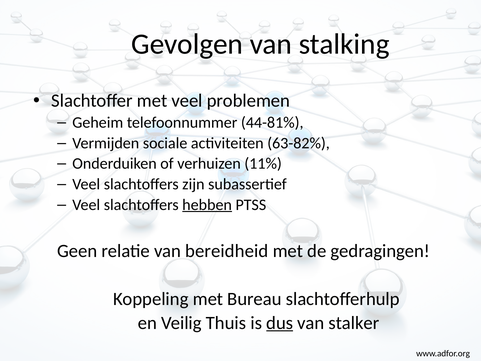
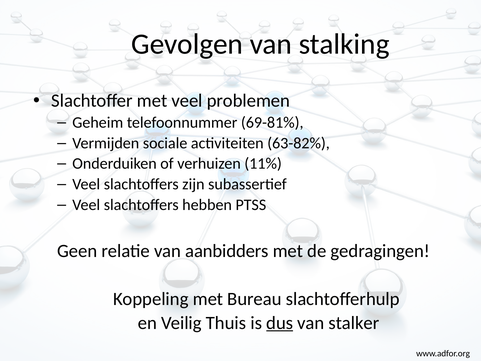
44-81%: 44-81% -> 69-81%
hebben underline: present -> none
bereidheid: bereidheid -> aanbidders
